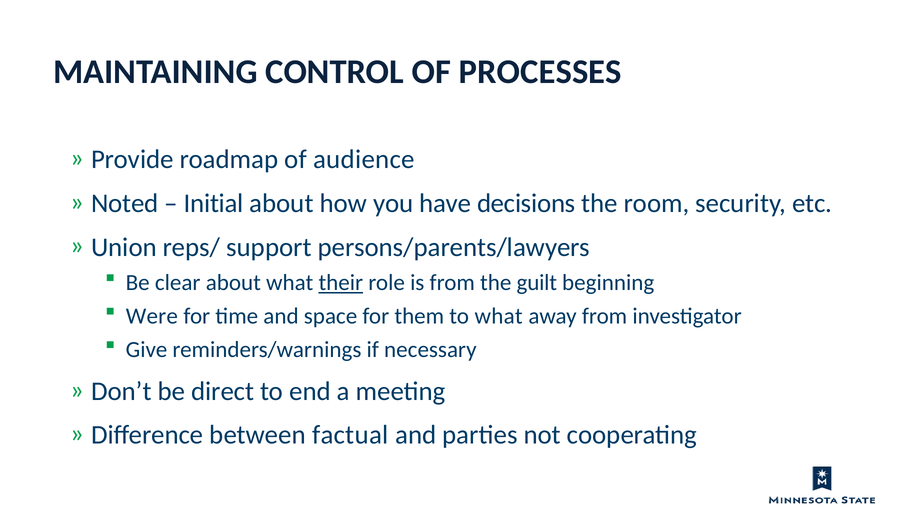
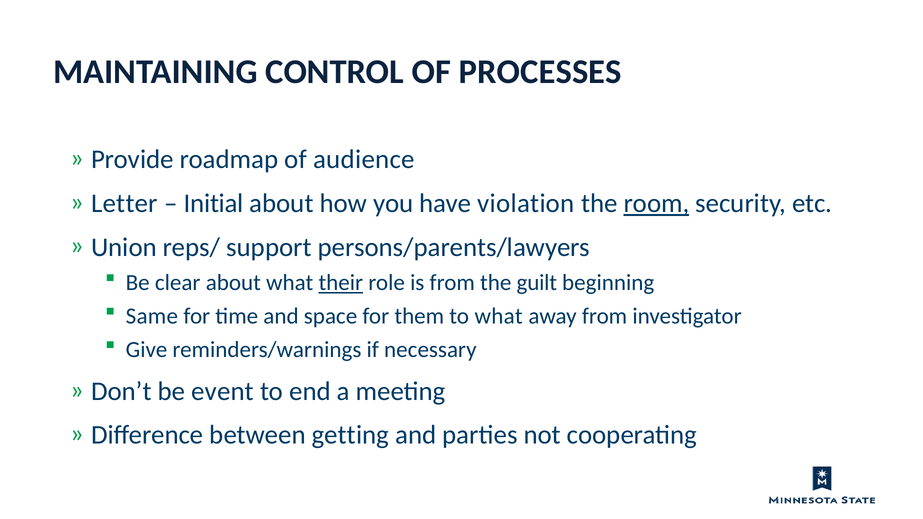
Noted: Noted -> Letter
decisions: decisions -> violation
room underline: none -> present
Were: Were -> Same
direct: direct -> event
factual: factual -> getting
